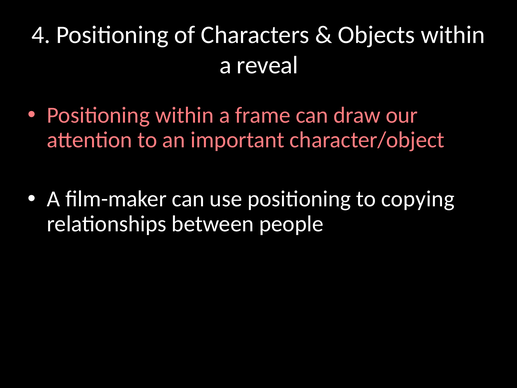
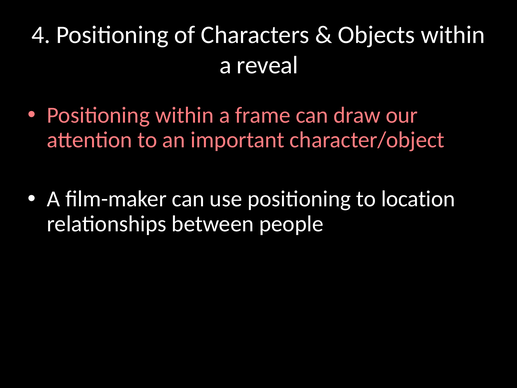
copying: copying -> location
